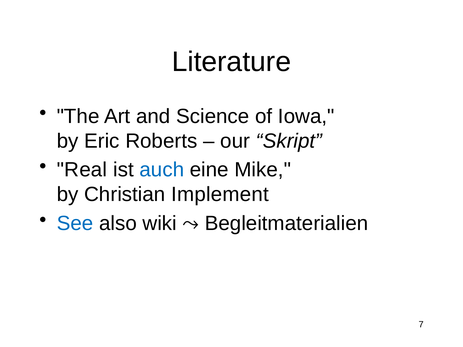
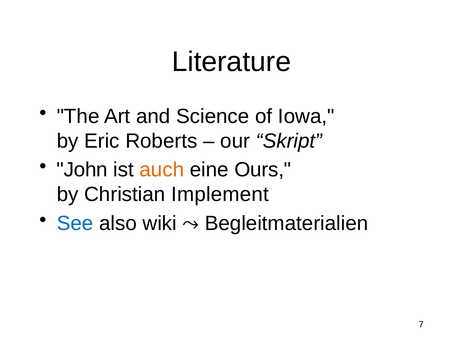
Real: Real -> John
auch colour: blue -> orange
Mike: Mike -> Ours
